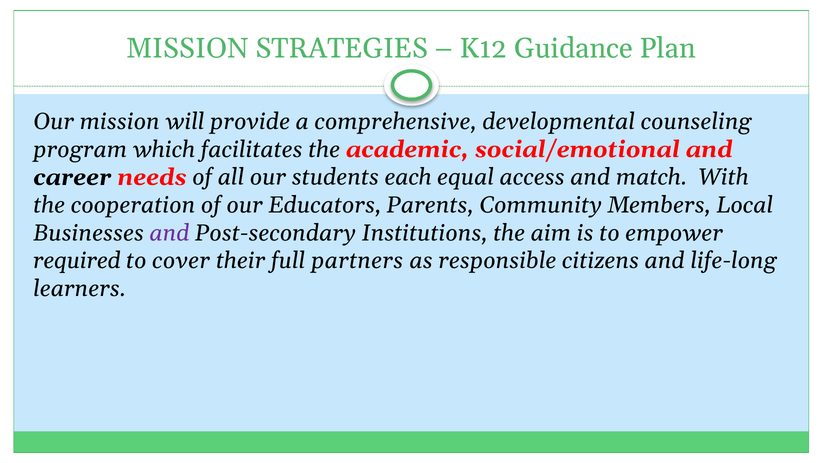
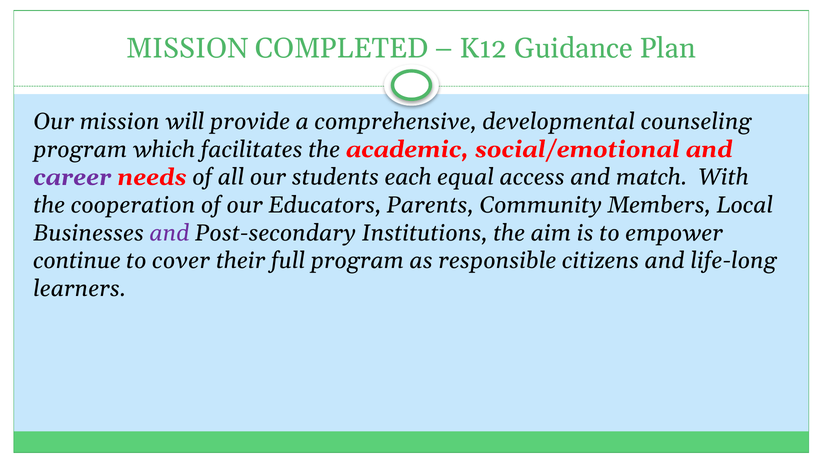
STRATEGIES: STRATEGIES -> COMPLETED
career colour: black -> purple
required: required -> continue
full partners: partners -> program
